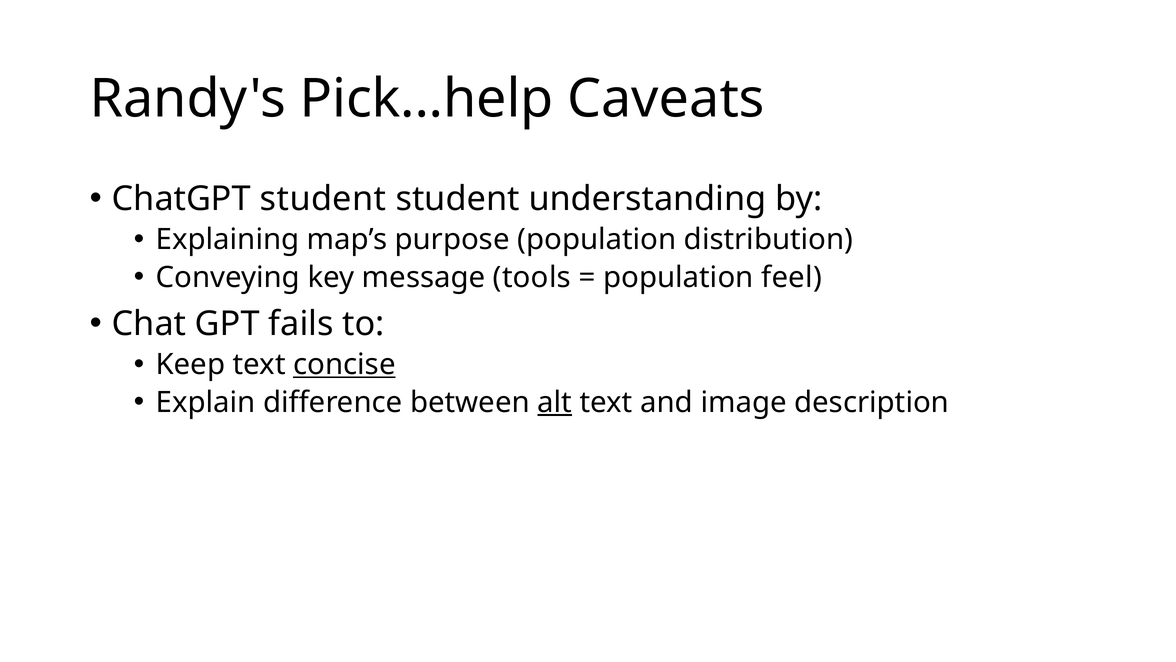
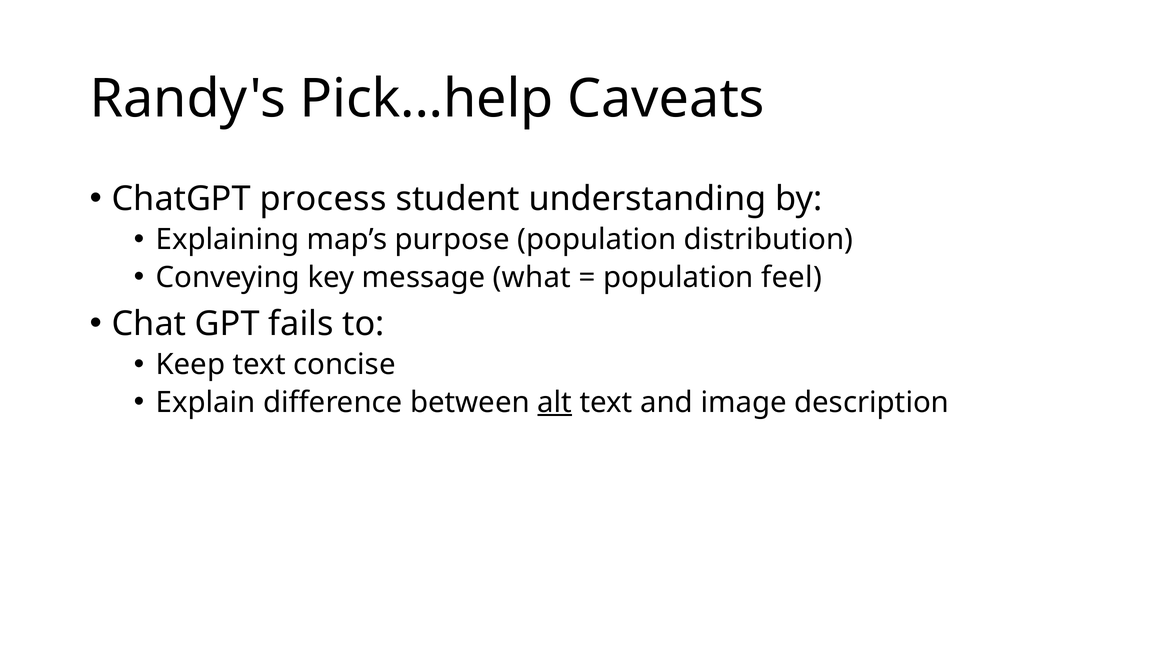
ChatGPT student: student -> process
tools: tools -> what
concise underline: present -> none
